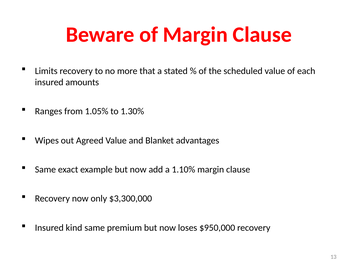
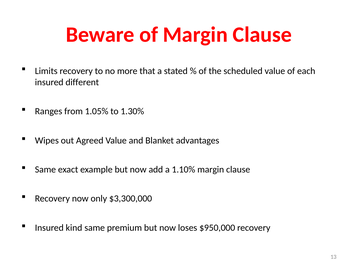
amounts: amounts -> different
